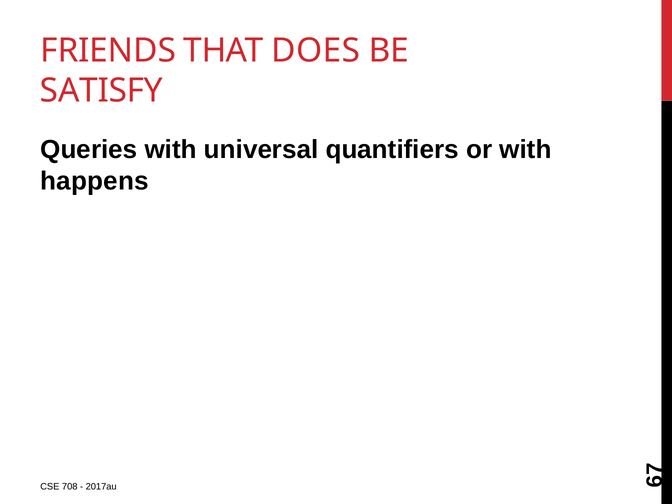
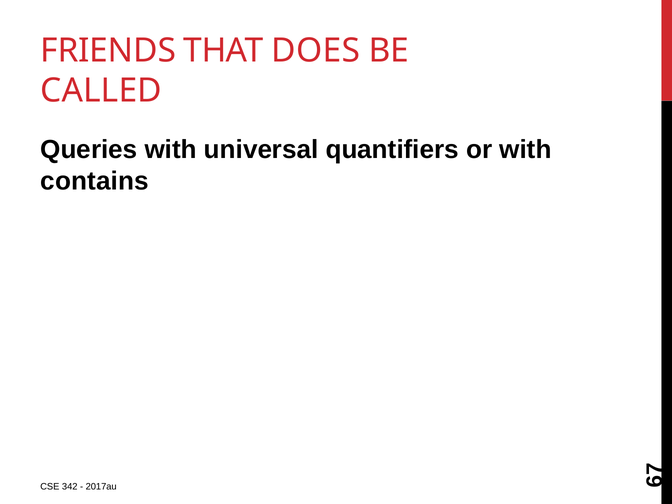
SATISFY: SATISFY -> CALLED
happens: happens -> contains
708: 708 -> 342
